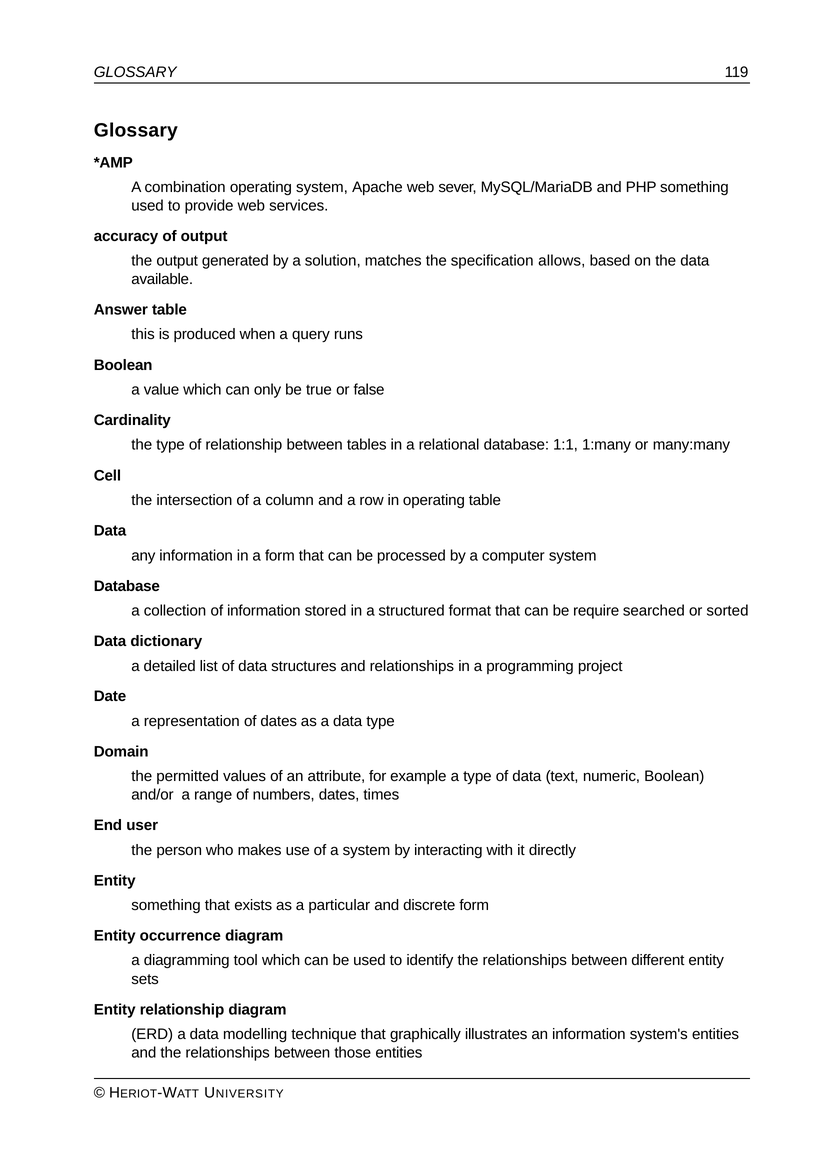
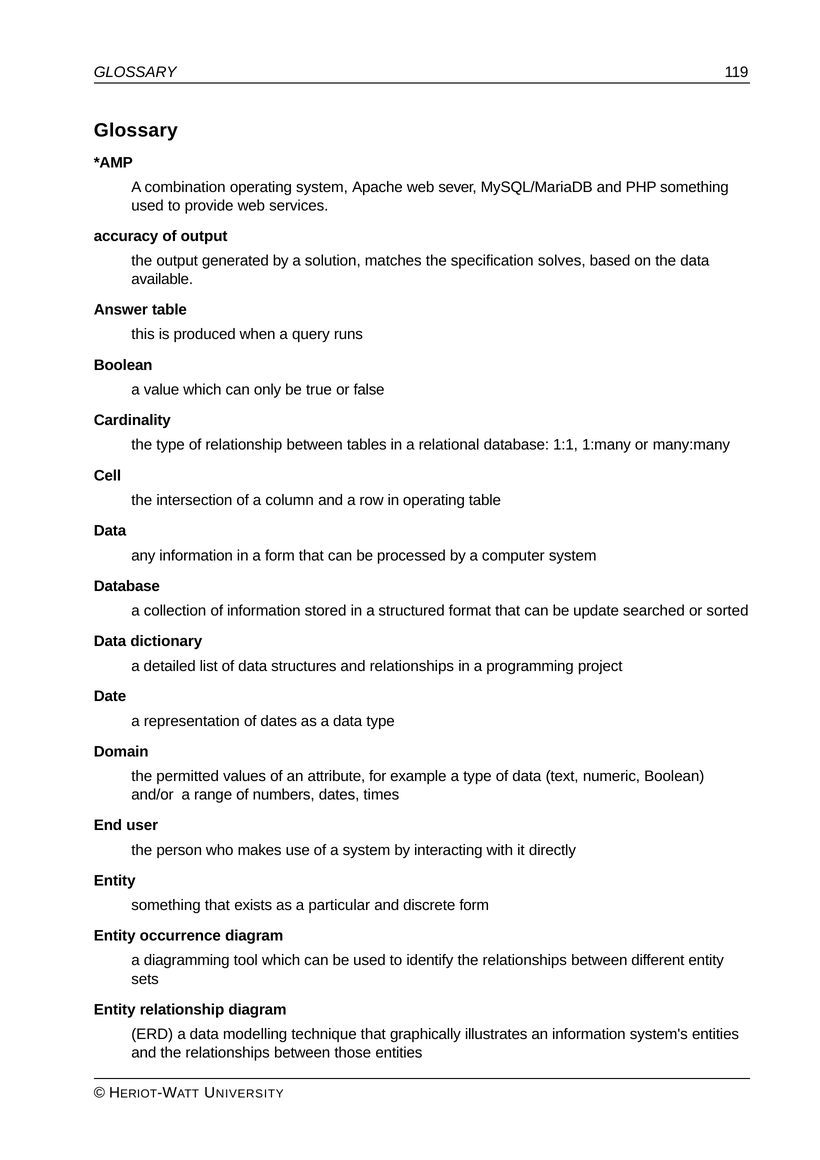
allows: allows -> solves
require: require -> update
